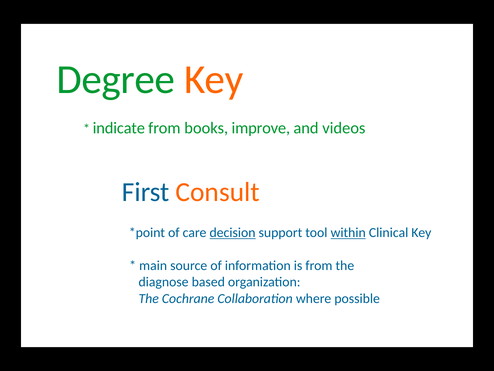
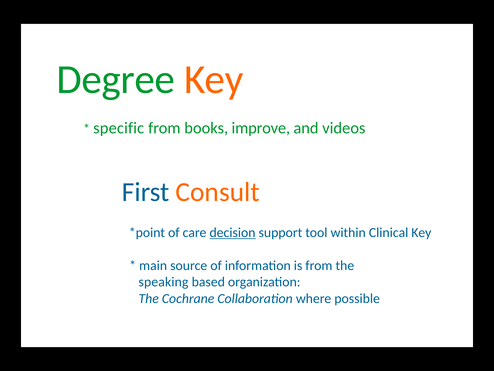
indicate: indicate -> specific
within underline: present -> none
diagnose: diagnose -> speaking
